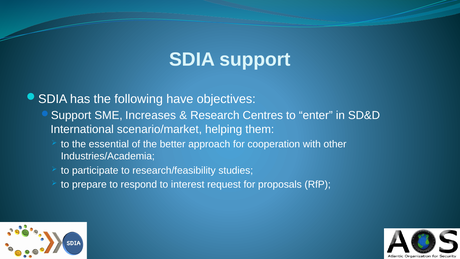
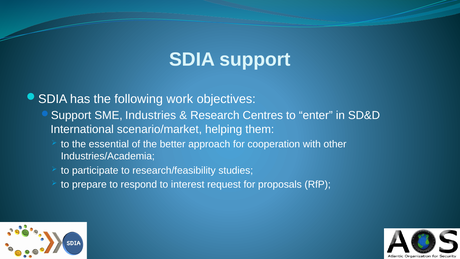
have: have -> work
Increases: Increases -> Industries
